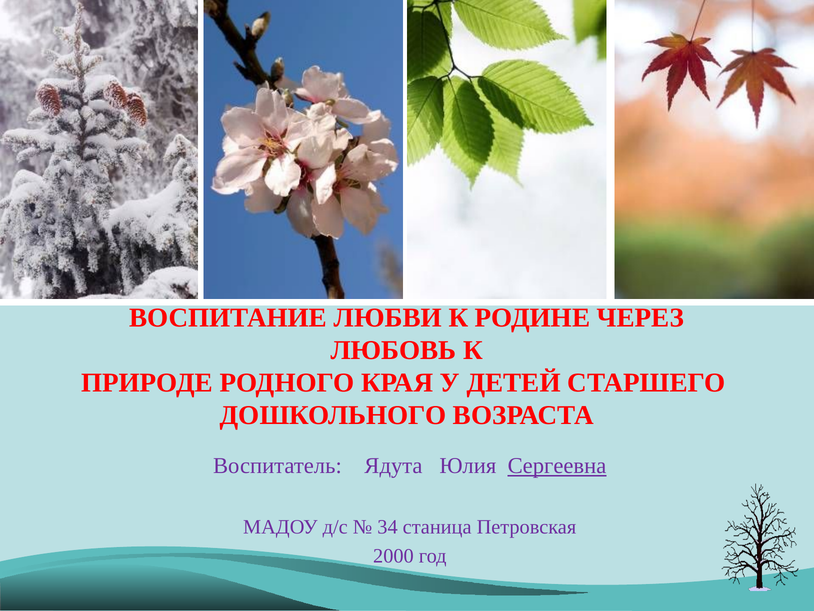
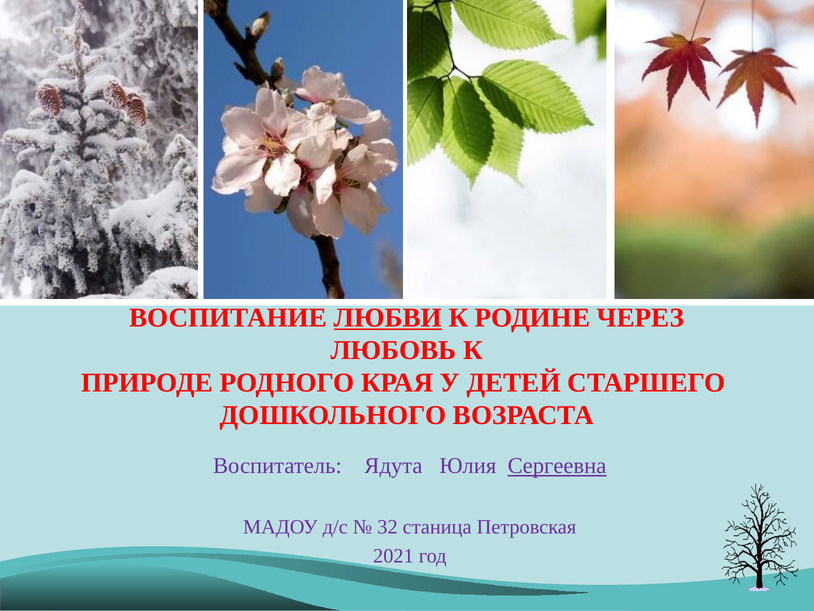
ЛЮБВИ underline: none -> present
34: 34 -> 32
2000: 2000 -> 2021
